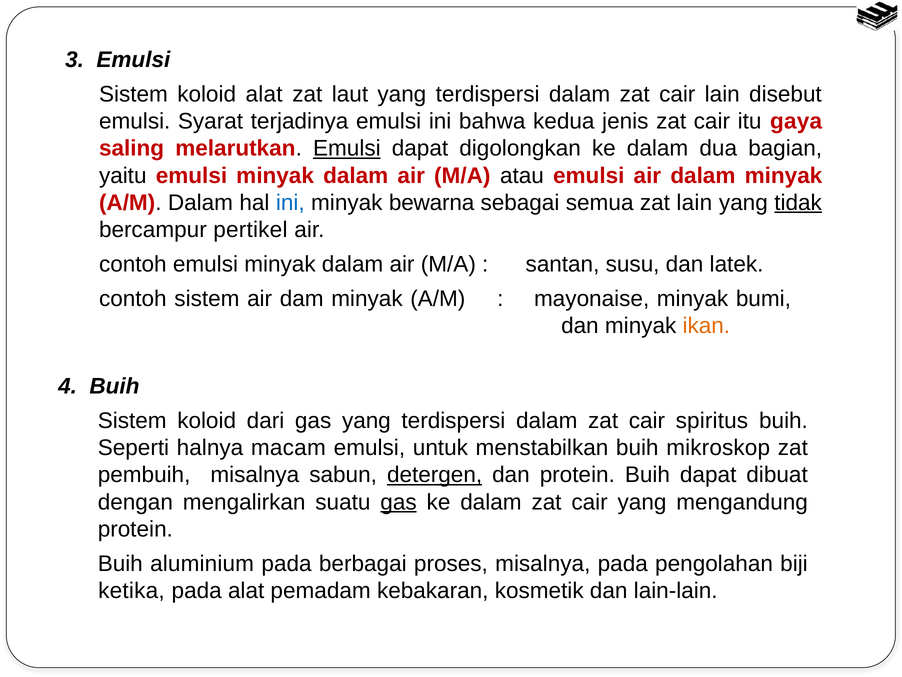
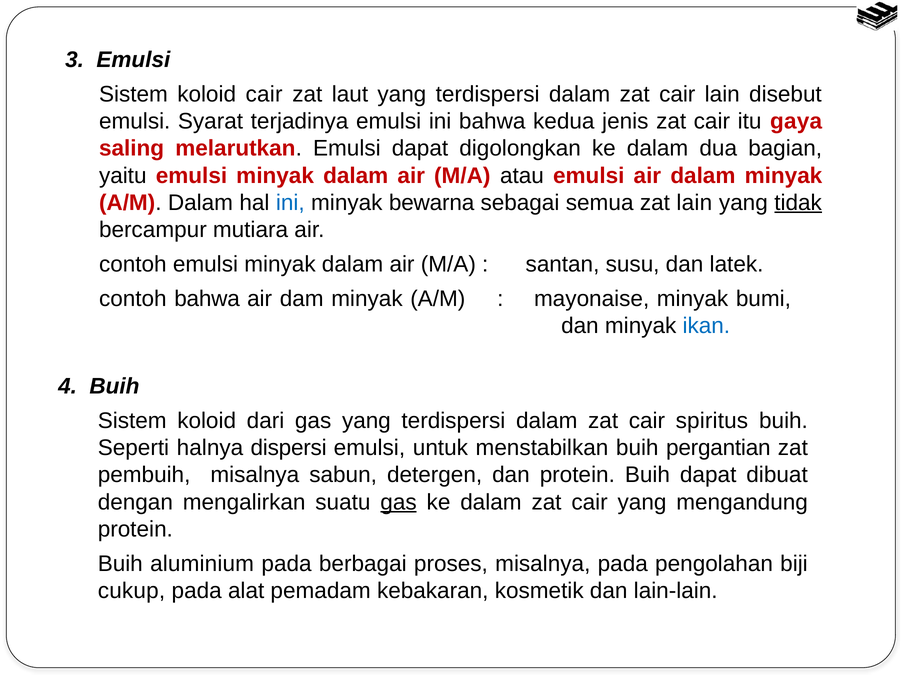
koloid alat: alat -> cair
Emulsi at (347, 148) underline: present -> none
pertikel: pertikel -> mutiara
contoh sistem: sistem -> bahwa
ikan colour: orange -> blue
macam: macam -> dispersi
mikroskop: mikroskop -> pergantian
detergen underline: present -> none
ketika: ketika -> cukup
